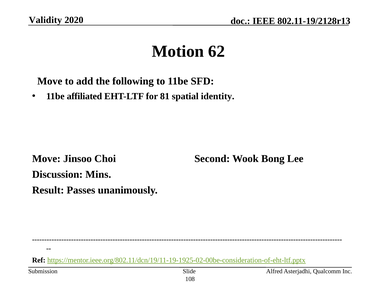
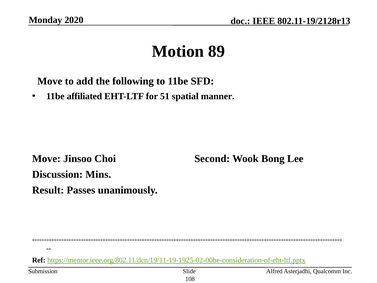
Validity: Validity -> Monday
62: 62 -> 89
81: 81 -> 51
identity: identity -> manner
